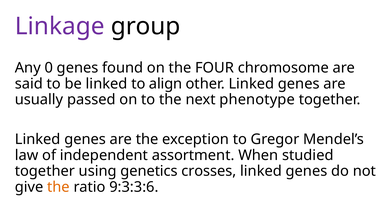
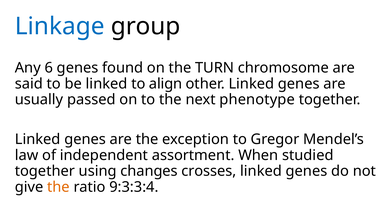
Linkage colour: purple -> blue
0: 0 -> 6
FOUR: FOUR -> TURN
genetics: genetics -> changes
9:3:3:6: 9:3:3:6 -> 9:3:3:4
